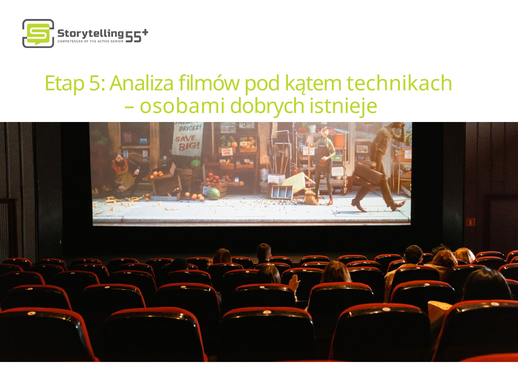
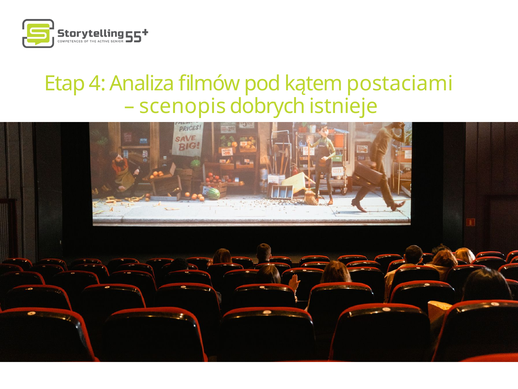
5: 5 -> 4
technikach: technikach -> postaciami
osobami: osobami -> scenopis
